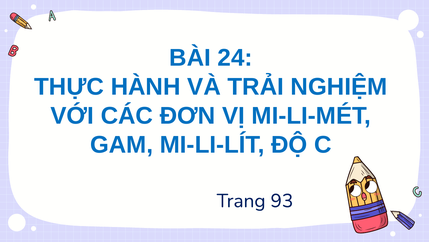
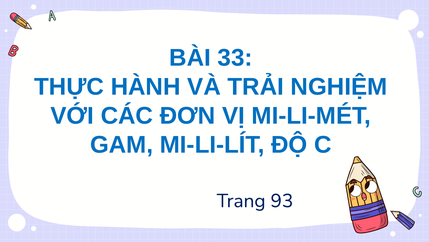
24: 24 -> 33
